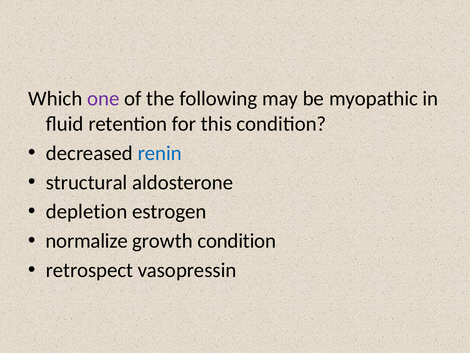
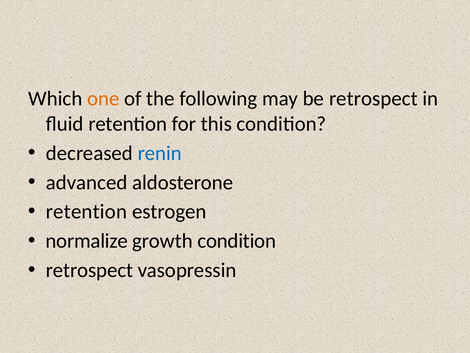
one colour: purple -> orange
be myopathic: myopathic -> retrospect
structural: structural -> advanced
depletion at (87, 211): depletion -> retention
